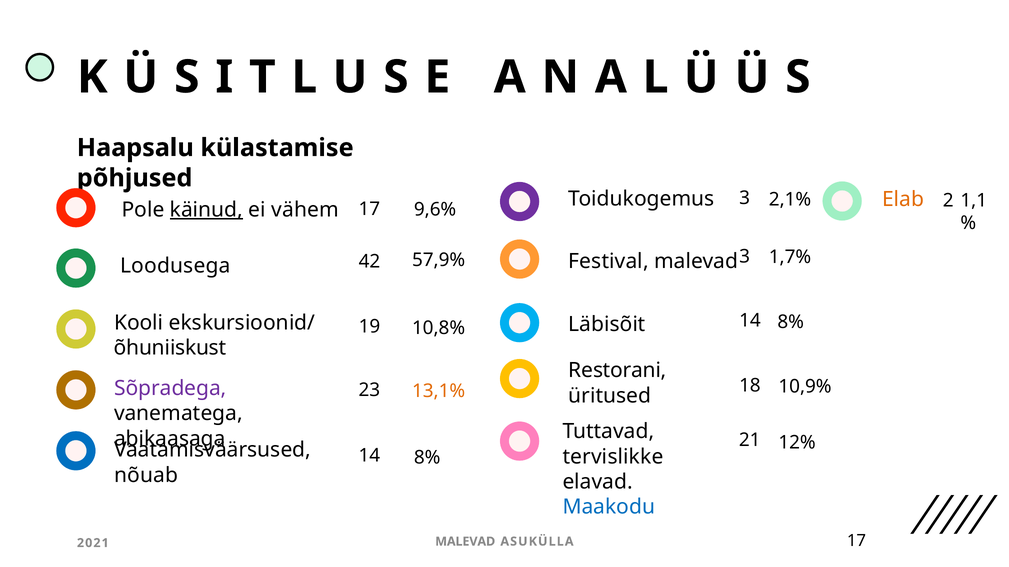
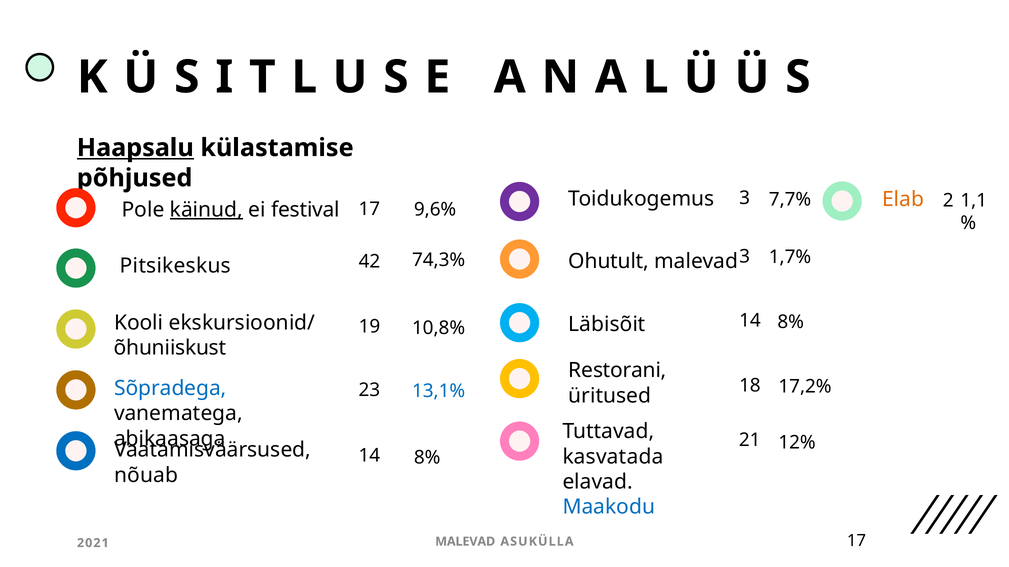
Haapsalu underline: none -> present
2,1%: 2,1% -> 7,7%
vähem: vähem -> festival
57,9%: 57,9% -> 74,3%
Festival: Festival -> Ohutult
Loodusega: Loodusega -> Pitsikeskus
10,9%: 10,9% -> 17,2%
Sõpradega colour: purple -> blue
13,1% colour: orange -> blue
tervislikke: tervislikke -> kasvatada
